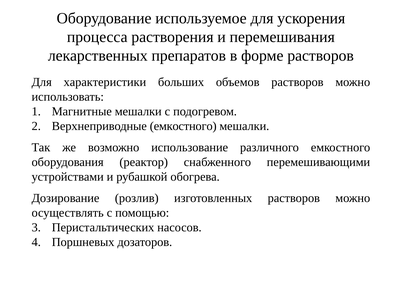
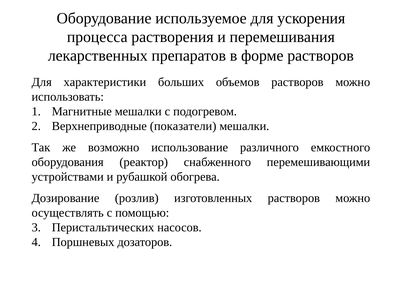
Верхнеприводные емкостного: емкостного -> показатели
